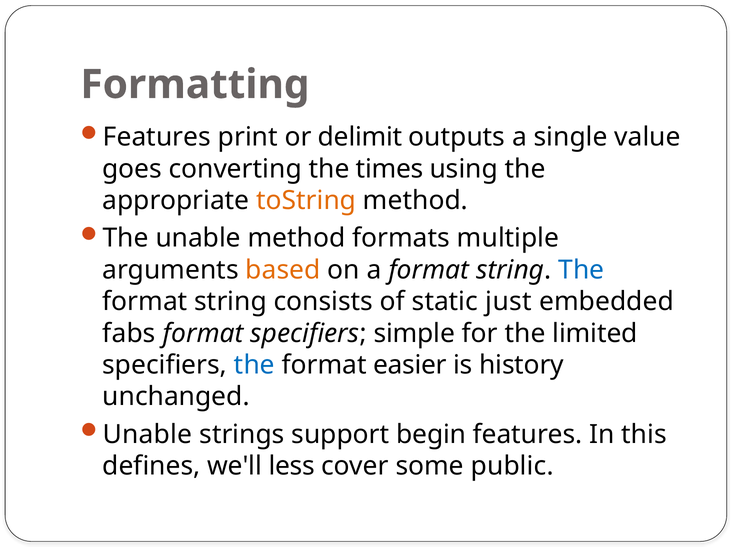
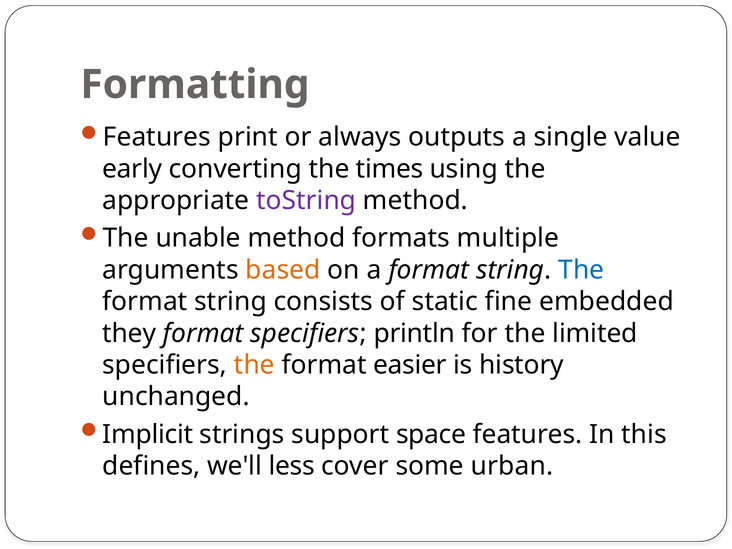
delimit: delimit -> always
goes: goes -> early
toString colour: orange -> purple
just: just -> fine
fabs: fabs -> they
simple: simple -> println
the at (254, 365) colour: blue -> orange
Unable at (148, 434): Unable -> Implicit
begin: begin -> space
public: public -> urban
